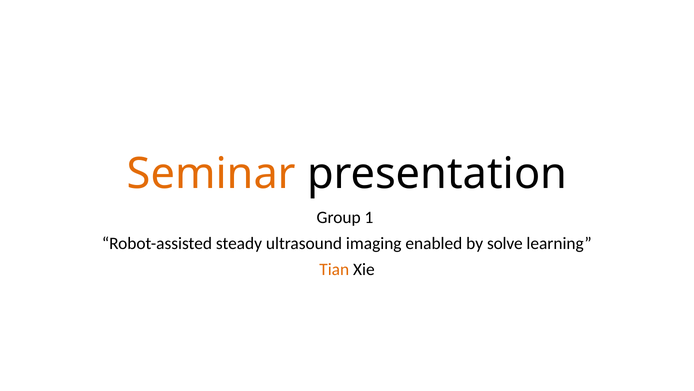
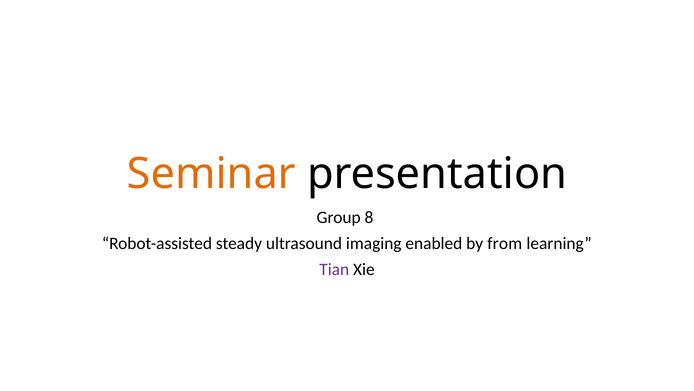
1: 1 -> 8
solve: solve -> from
Tian colour: orange -> purple
